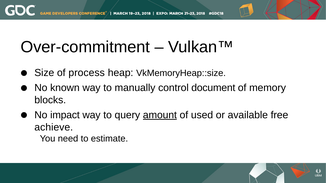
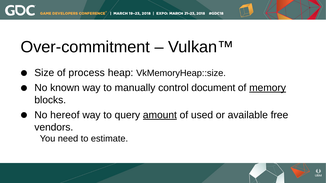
memory underline: none -> present
impact: impact -> hereof
achieve: achieve -> vendors
